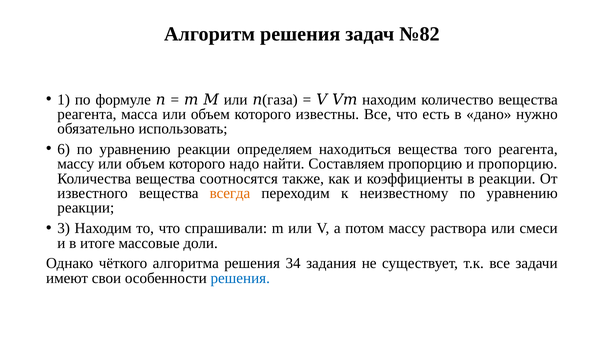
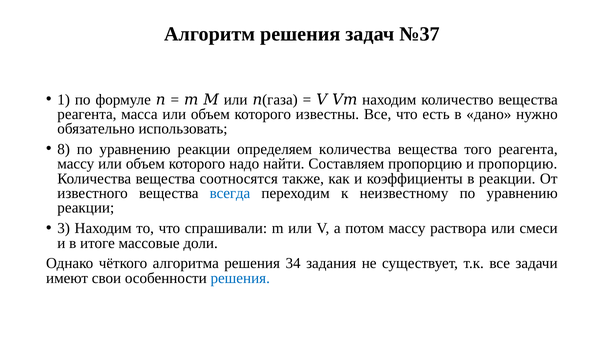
№82: №82 -> №37
6: 6 -> 8
определяем находиться: находиться -> количества
всегда colour: orange -> blue
